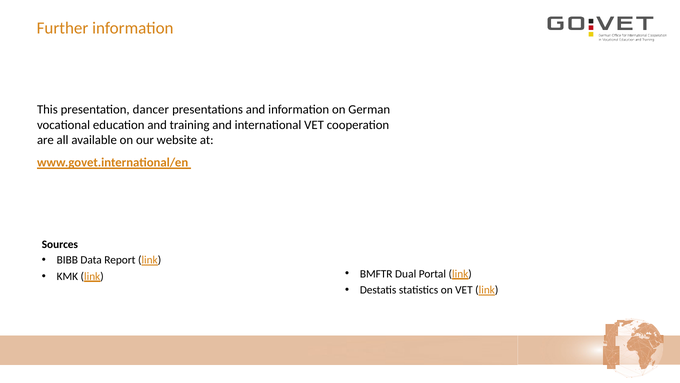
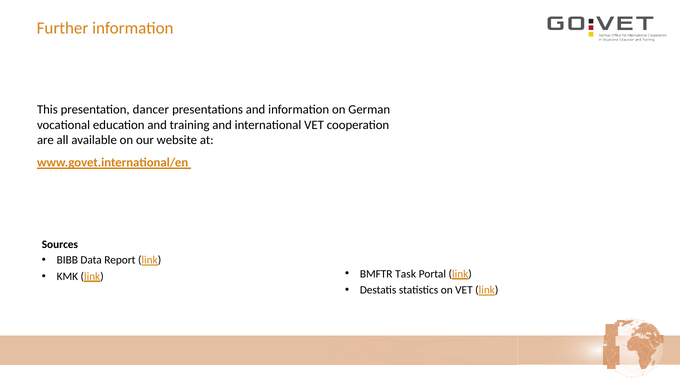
Dual: Dual -> Task
